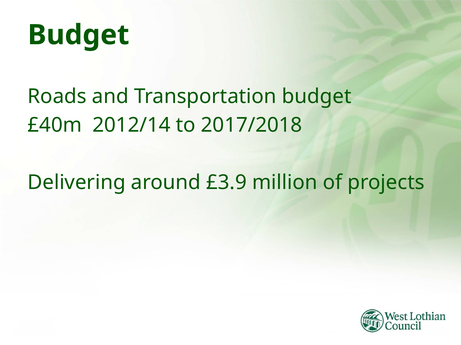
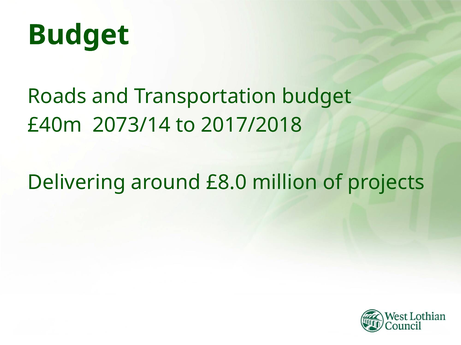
2012/14: 2012/14 -> 2073/14
£3.9: £3.9 -> £8.0
